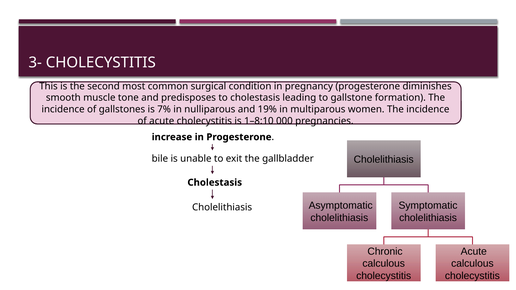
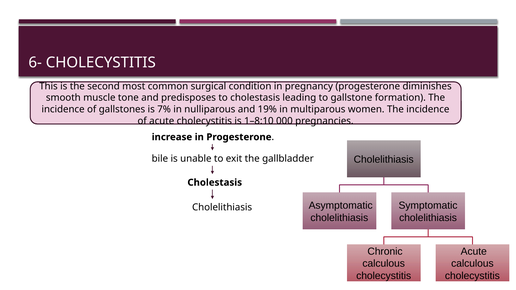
3-: 3- -> 6-
